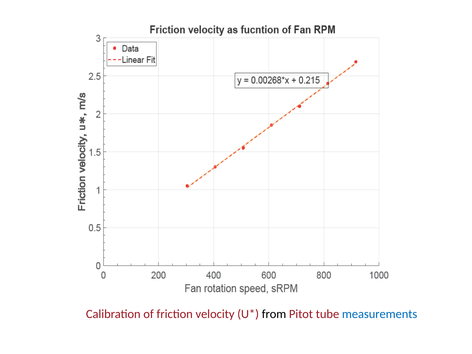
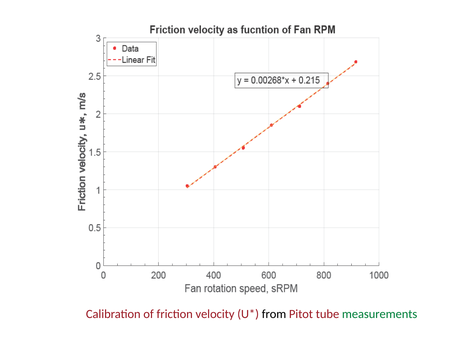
measurements colour: blue -> green
